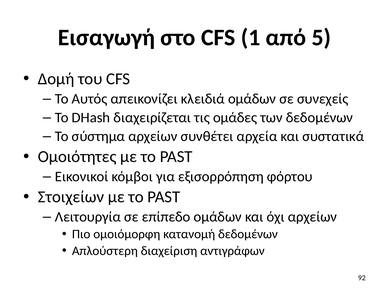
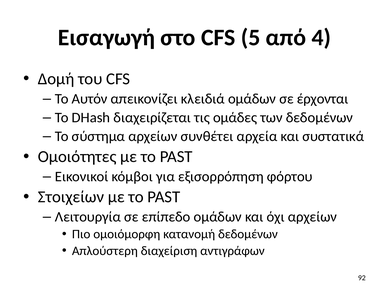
1: 1 -> 5
5: 5 -> 4
Αυτός: Αυτός -> Αυτόν
συνεχείς: συνεχείς -> έρχονται
